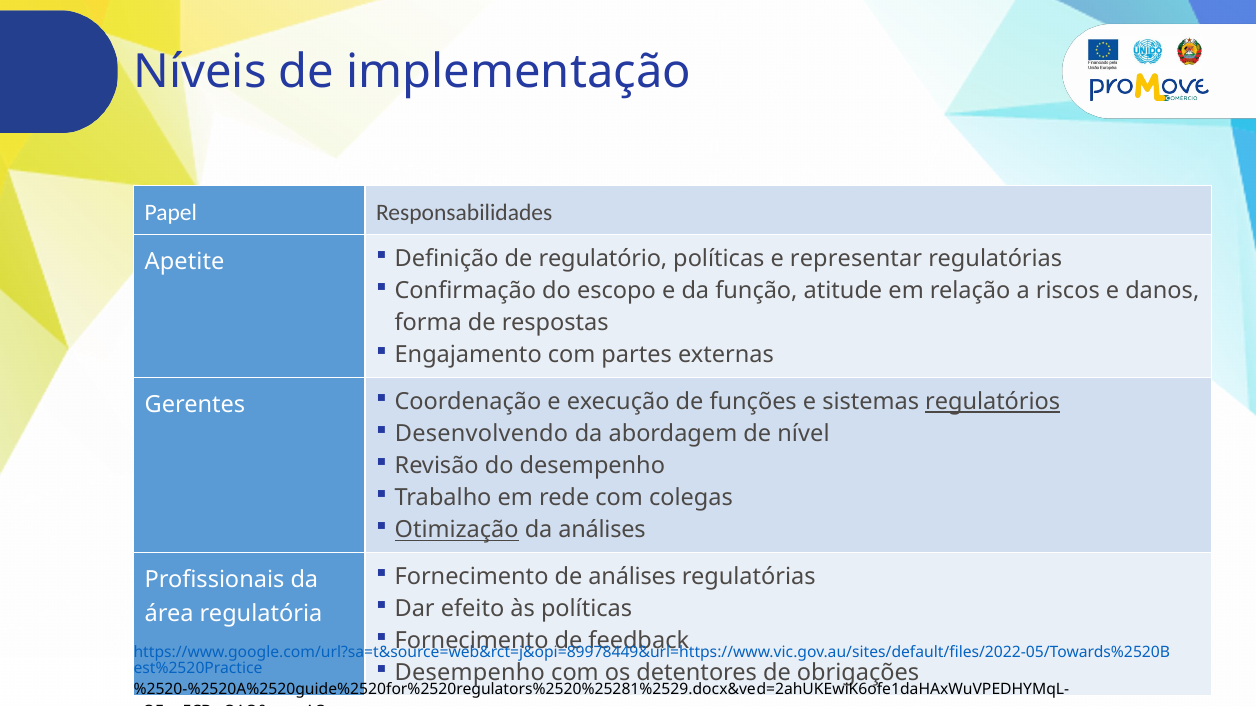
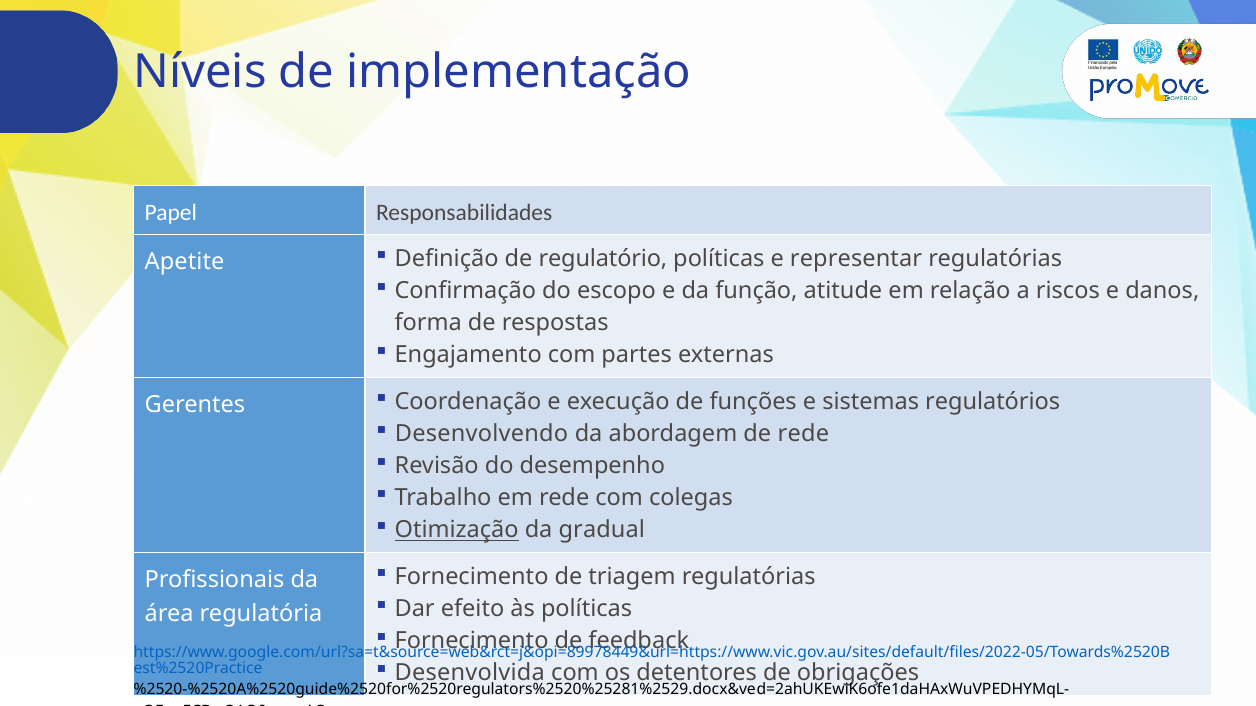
regulatórios underline: present -> none
de nível: nível -> rede
da análises: análises -> gradual
de análises: análises -> triagem
Desempenho at (470, 674): Desempenho -> Desenvolvida
